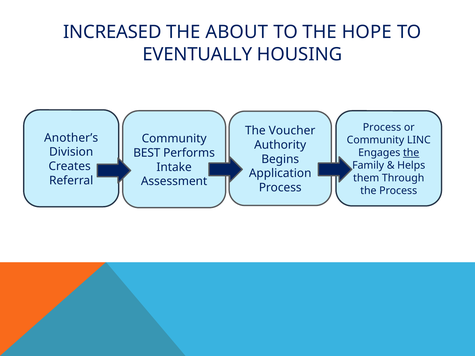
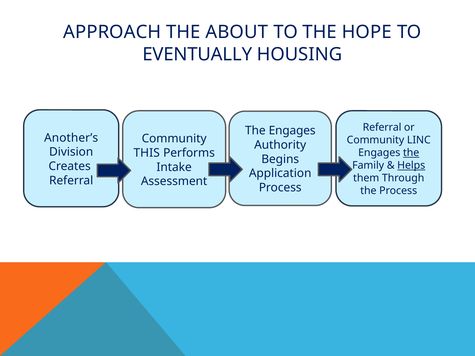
INCREASED: INCREASED -> APPROACH
Process at (382, 128): Process -> Referral
The Voucher: Voucher -> Engages
BEST: BEST -> THIS
Helps underline: none -> present
